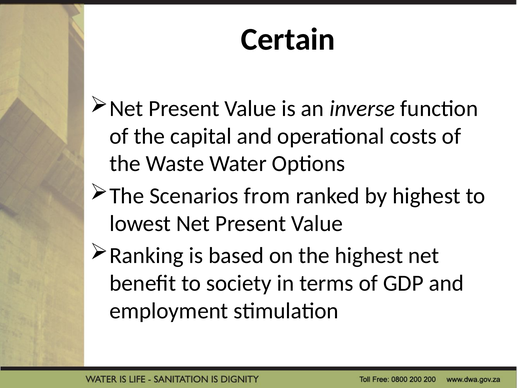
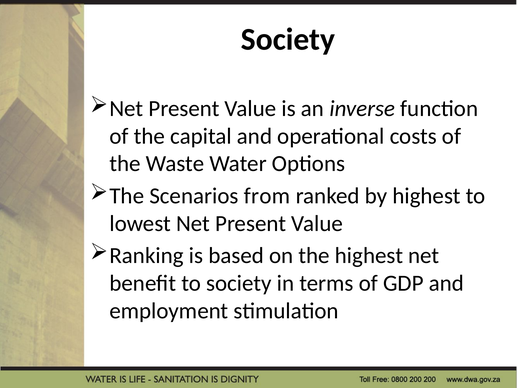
Certain at (288, 39): Certain -> Society
